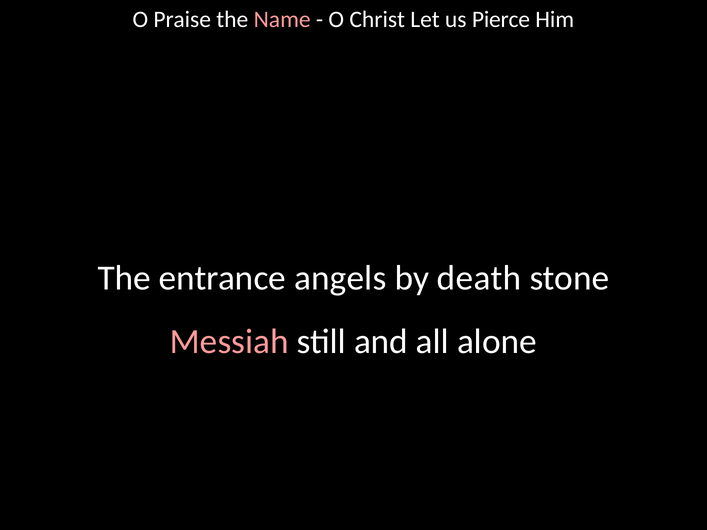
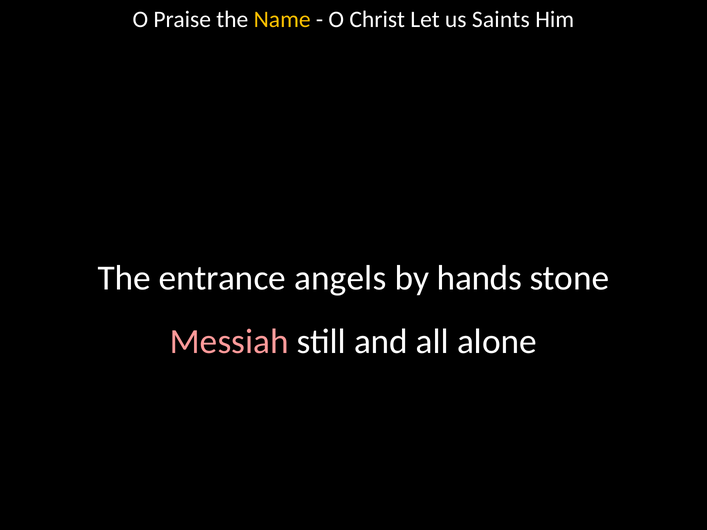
Name colour: pink -> yellow
Pierce: Pierce -> Saints
death: death -> hands
